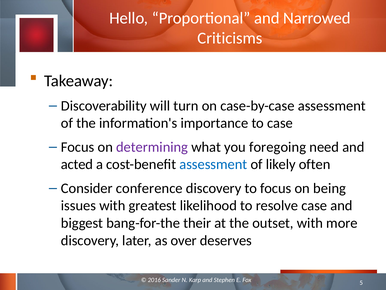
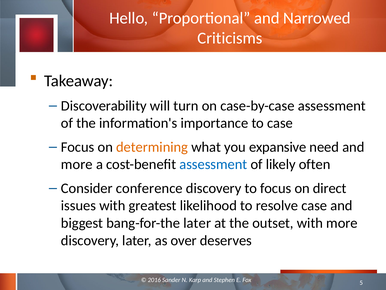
determining colour: purple -> orange
foregoing: foregoing -> expansive
acted at (77, 164): acted -> more
being: being -> direct
bang-for-the their: their -> later
